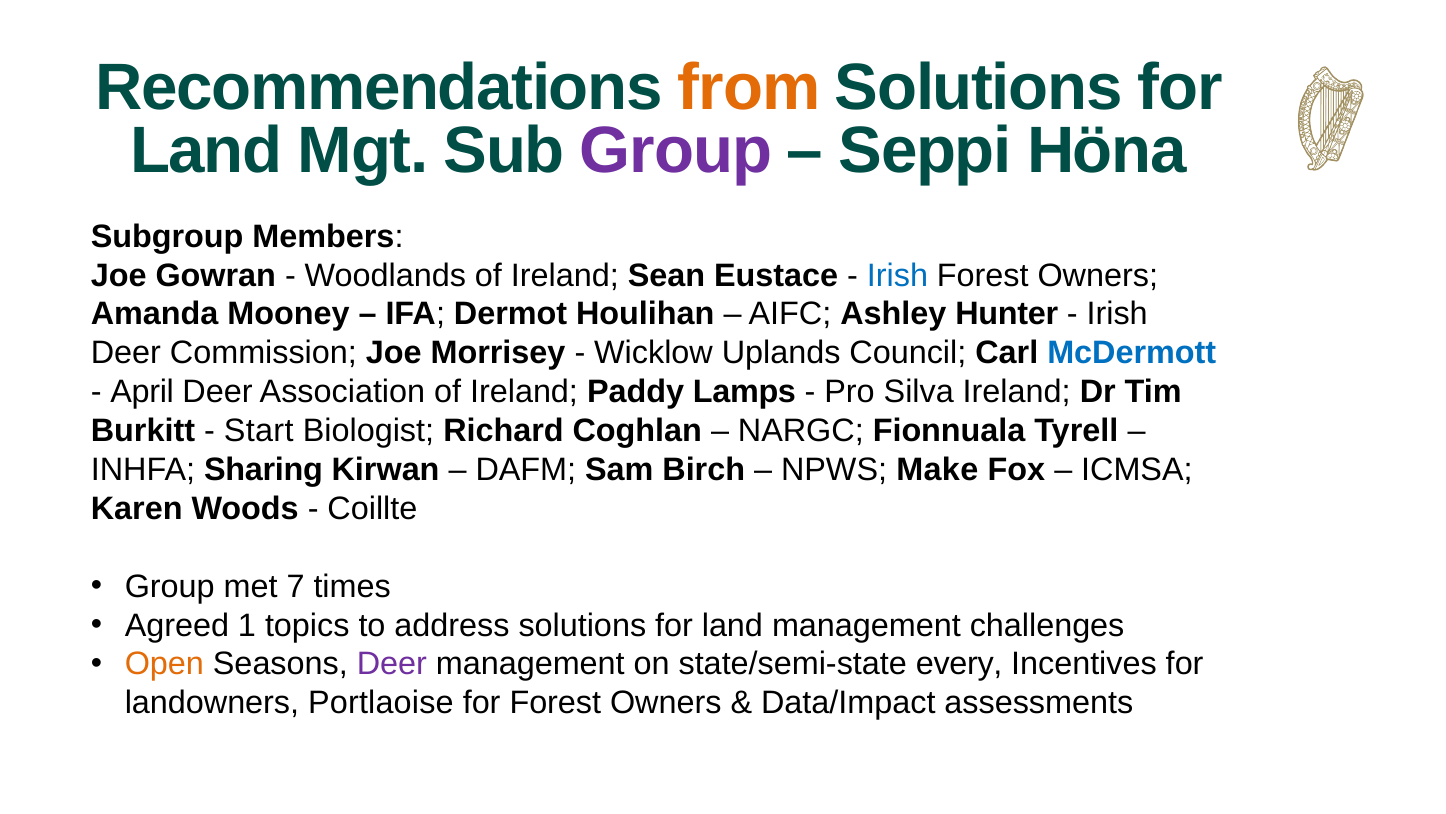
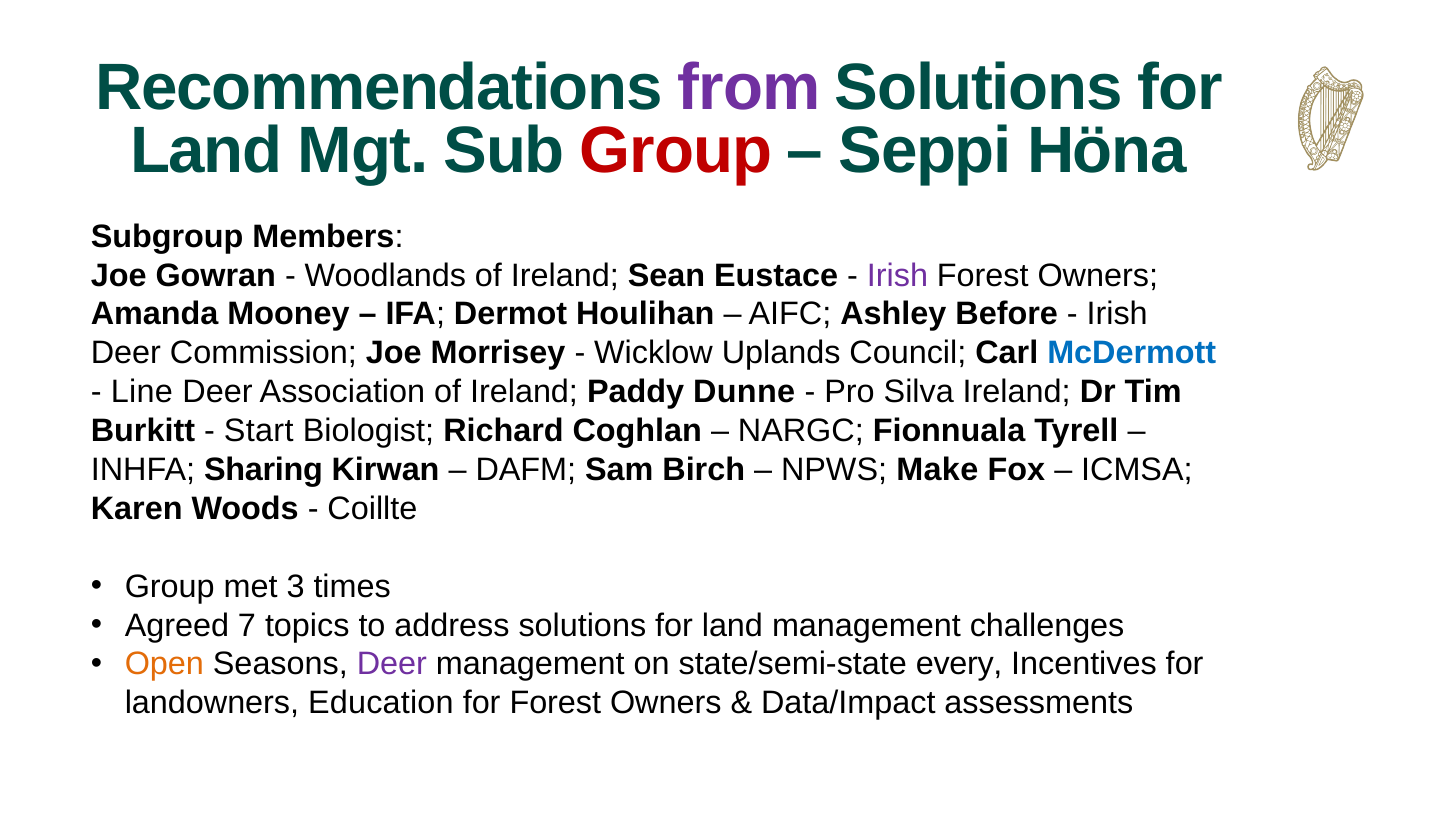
from colour: orange -> purple
Group at (676, 150) colour: purple -> red
Irish at (897, 275) colour: blue -> purple
Hunter: Hunter -> Before
April: April -> Line
Lamps: Lamps -> Dunne
7: 7 -> 3
1: 1 -> 7
Portlaoise: Portlaoise -> Education
